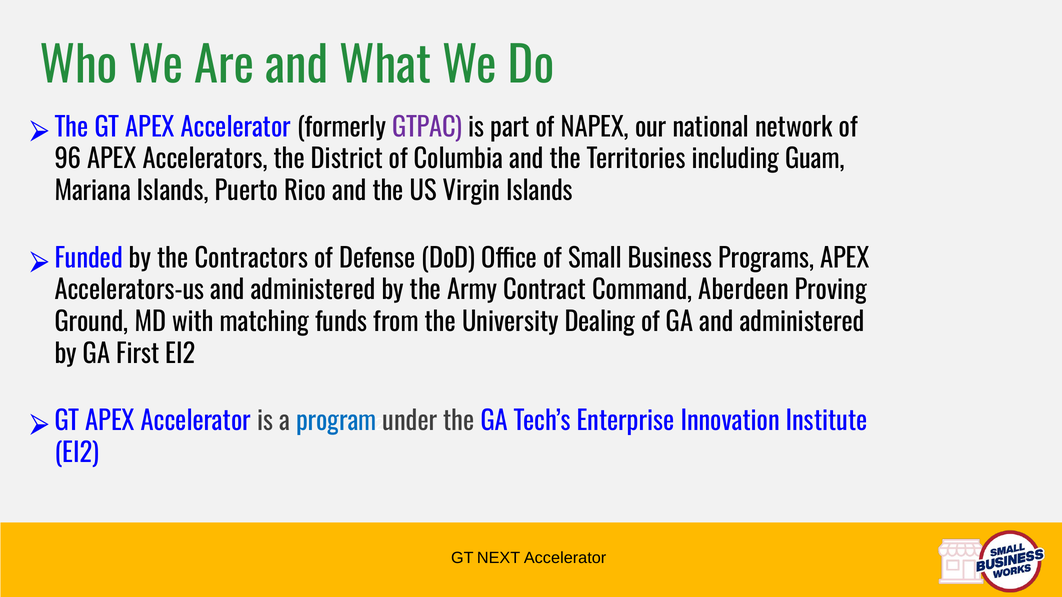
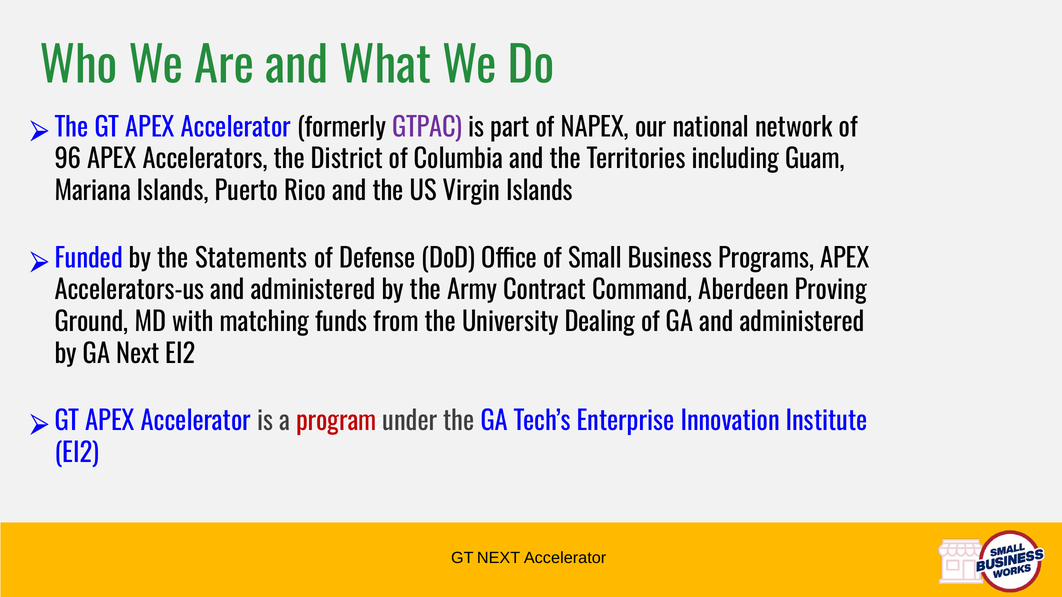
Contractors: Contractors -> Statements
GA First: First -> Next
program colour: blue -> red
